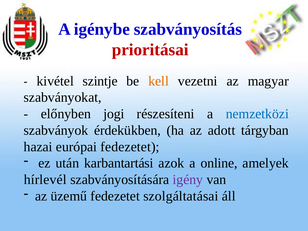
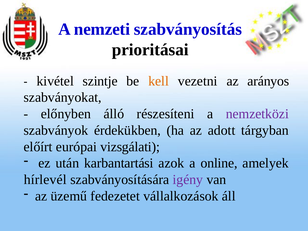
igénybe: igénybe -> nemzeti
prioritásai colour: red -> black
magyar: magyar -> arányos
jogi: jogi -> álló
nemzetközi colour: blue -> purple
hazai: hazai -> előírt
európai fedezetet: fedezetet -> vizsgálati
szolgáltatásai: szolgáltatásai -> vállalkozások
